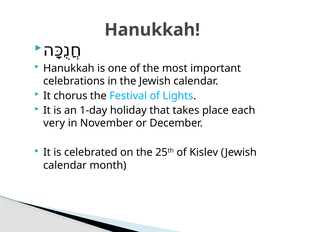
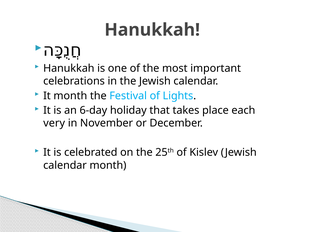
It chorus: chorus -> month
1-day: 1-day -> 6-day
